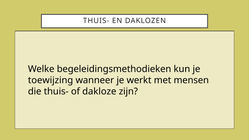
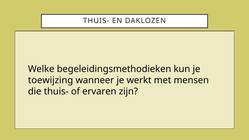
dakloze: dakloze -> ervaren
